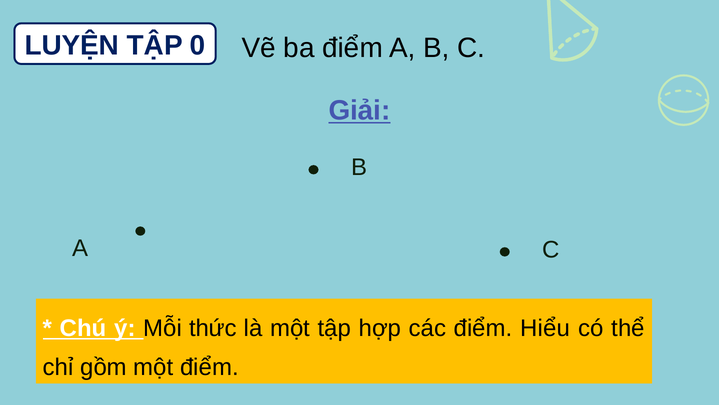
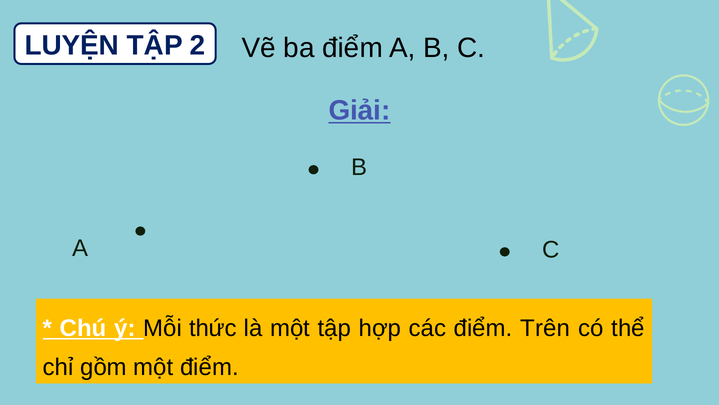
0: 0 -> 2
Hiểu: Hiểu -> Trên
